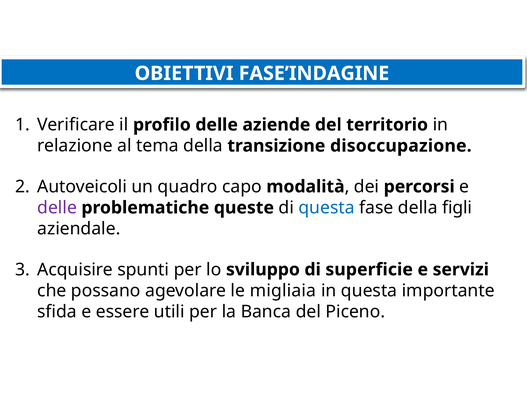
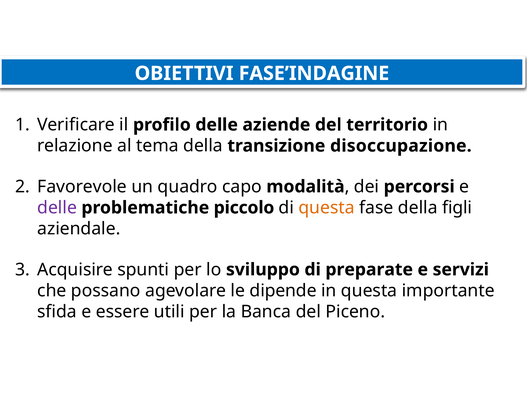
Autoveicoli: Autoveicoli -> Favorevole
queste: queste -> piccolo
questa at (327, 208) colour: blue -> orange
superficie: superficie -> preparate
migliaia: migliaia -> dipende
